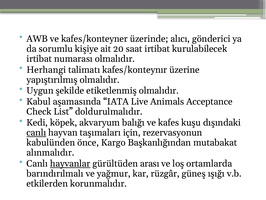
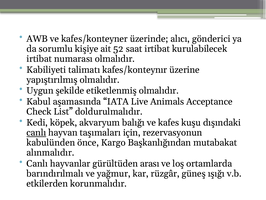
20: 20 -> 52
Herhangi: Herhangi -> Kabiliyeti
hayvanlar underline: present -> none
